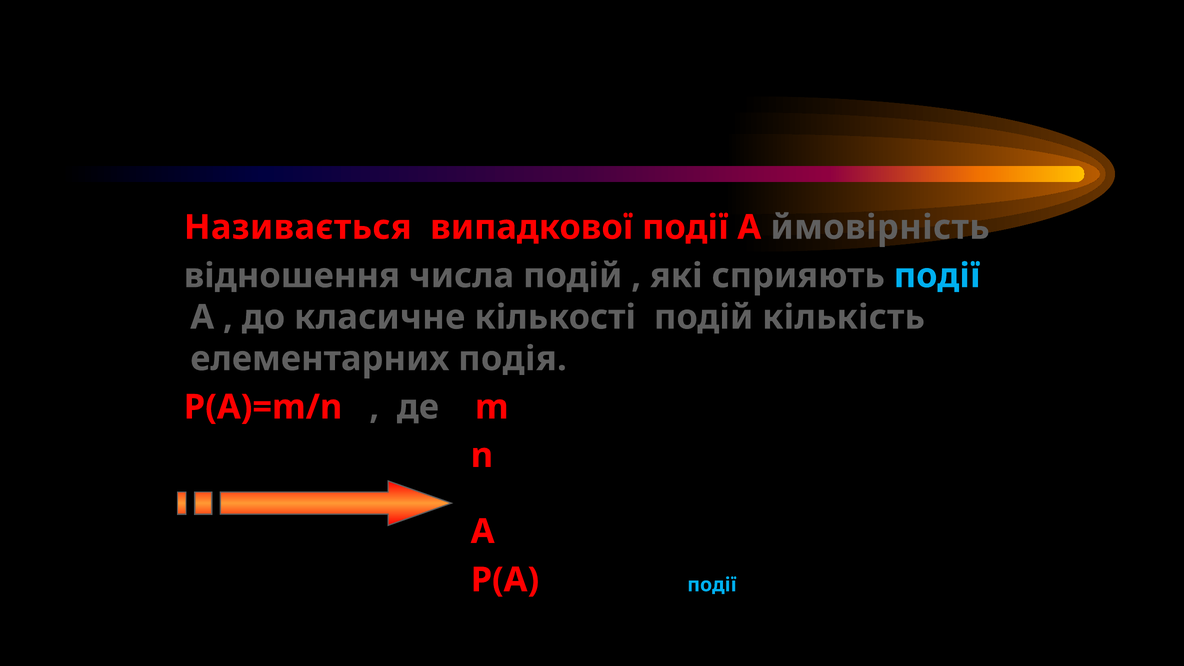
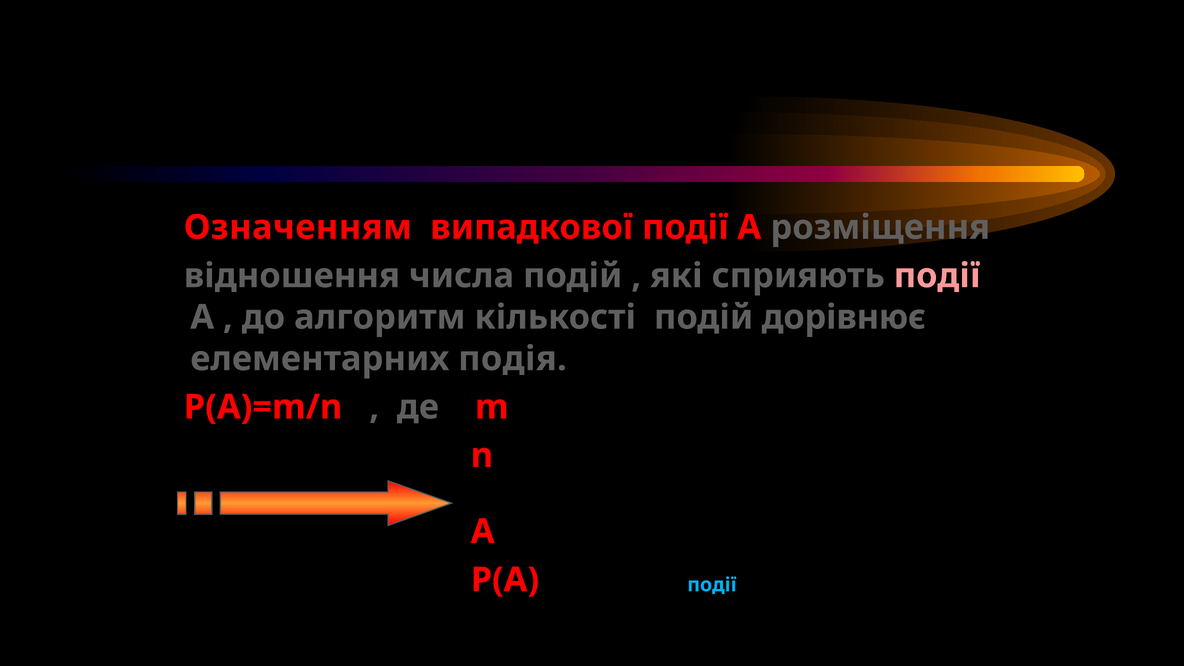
Називається: Називається -> Означенням
А ймовірність: ймовірність -> розміщення
події at (937, 276) colour: light blue -> pink
до класичне: класичне -> алгоритм
кількість: кількість -> дорівнює
